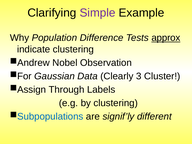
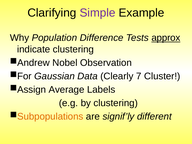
3: 3 -> 7
Through: Through -> Average
Subpopulations colour: blue -> orange
